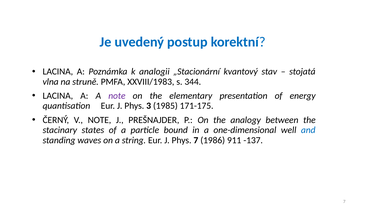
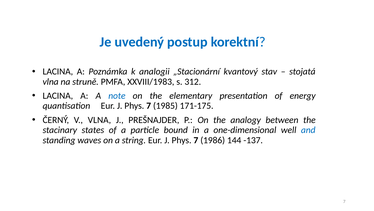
344: 344 -> 312
note at (117, 95) colour: purple -> blue
3 at (149, 106): 3 -> 7
V NOTE: NOTE -> VLNA
911: 911 -> 144
